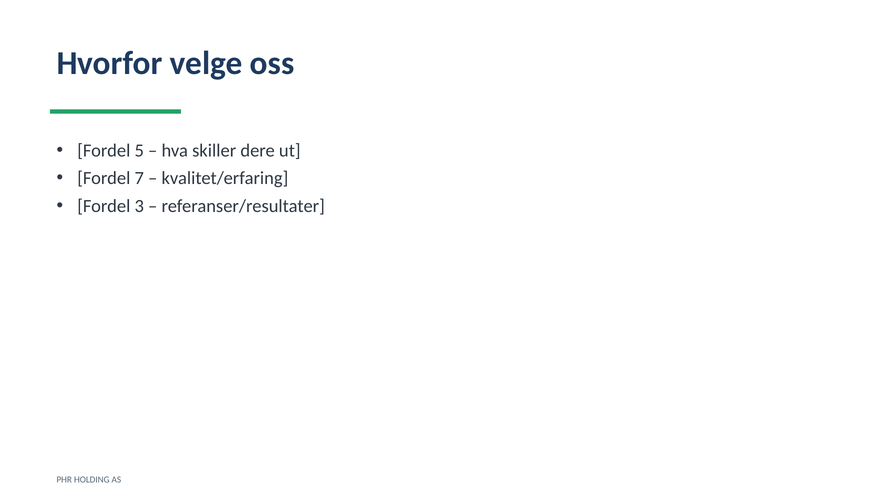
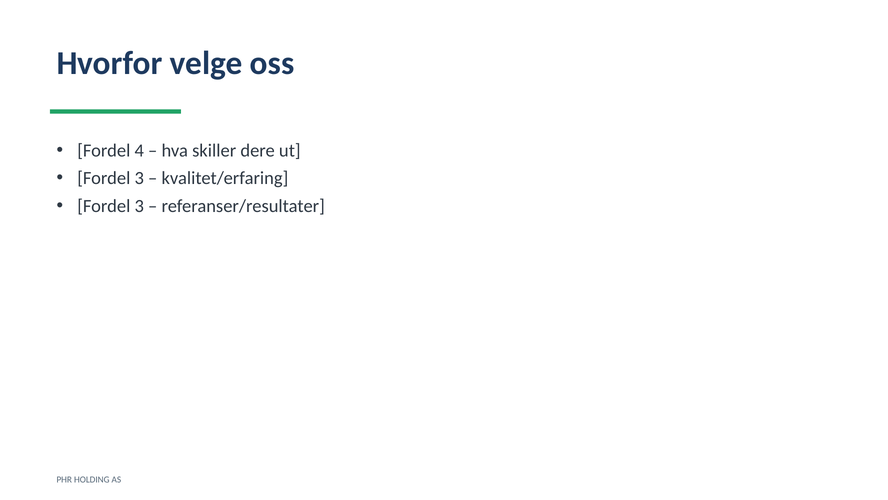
5: 5 -> 4
7 at (139, 178): 7 -> 3
